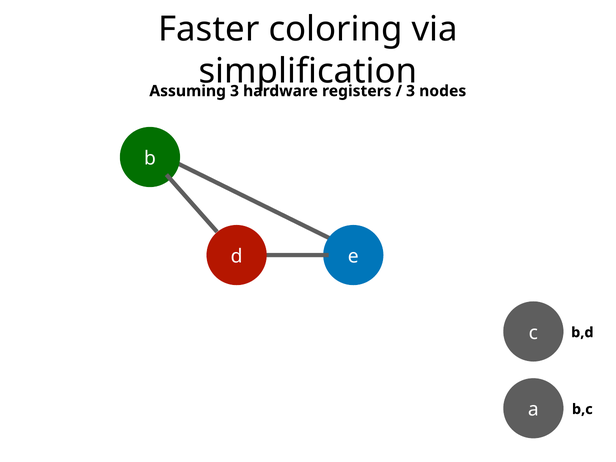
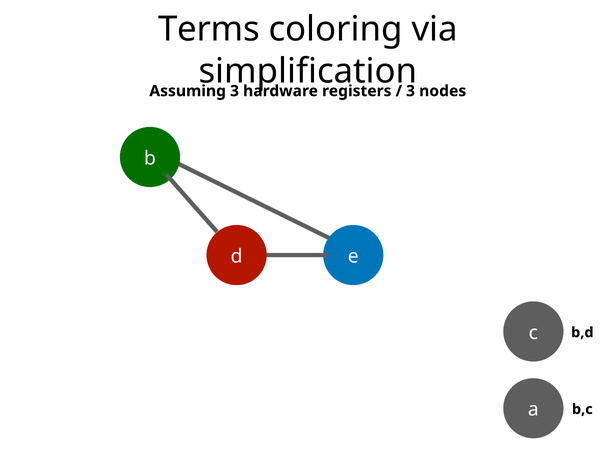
Faster: Faster -> Terms
